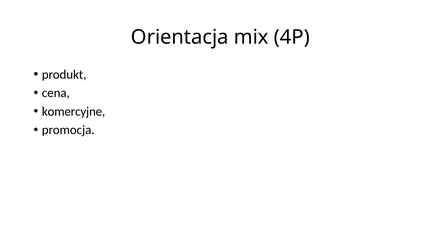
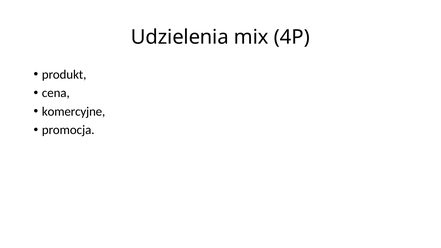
Orientacja: Orientacja -> Udzielenia
